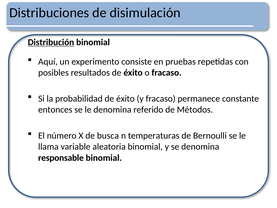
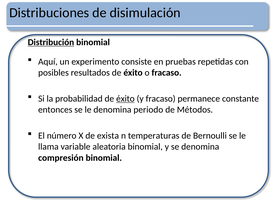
éxito at (125, 98) underline: none -> present
referido: referido -> periodo
busca: busca -> exista
responsable: responsable -> compresión
